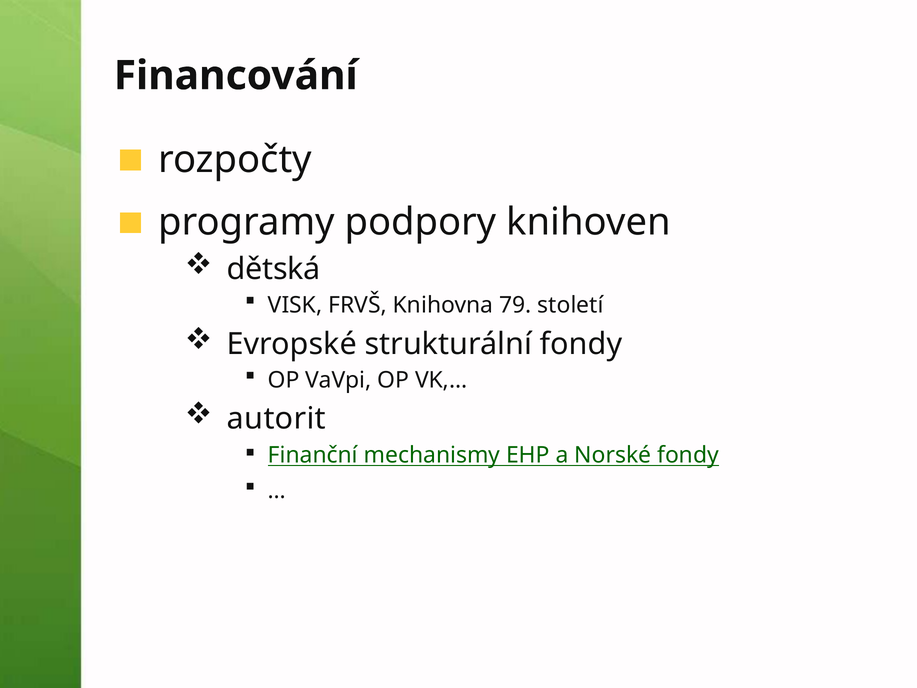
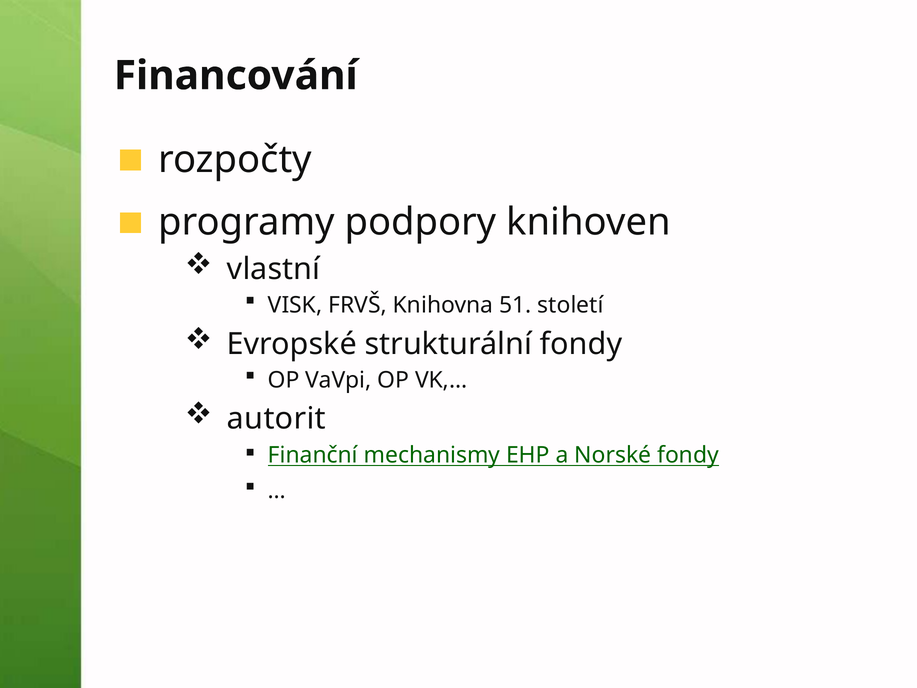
dětská: dětská -> vlastní
79: 79 -> 51
